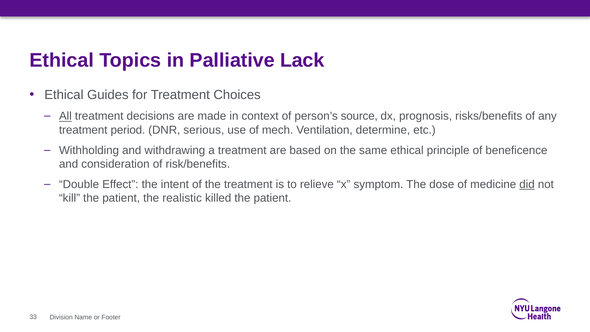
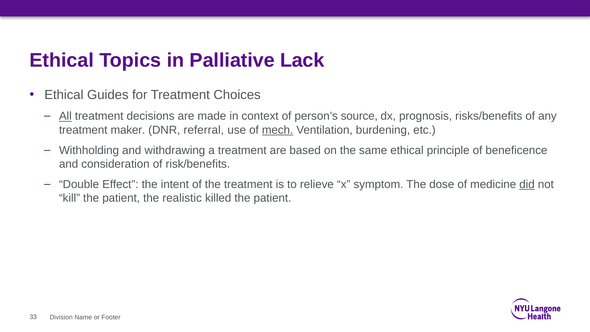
period: period -> maker
serious: serious -> referral
mech underline: none -> present
determine: determine -> burdening
